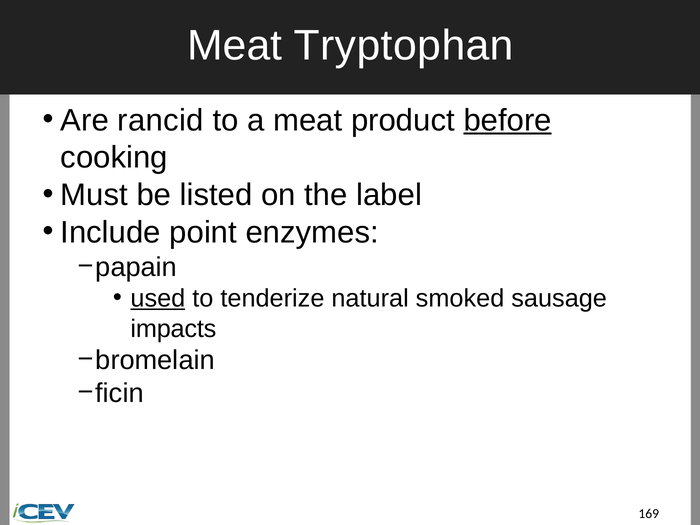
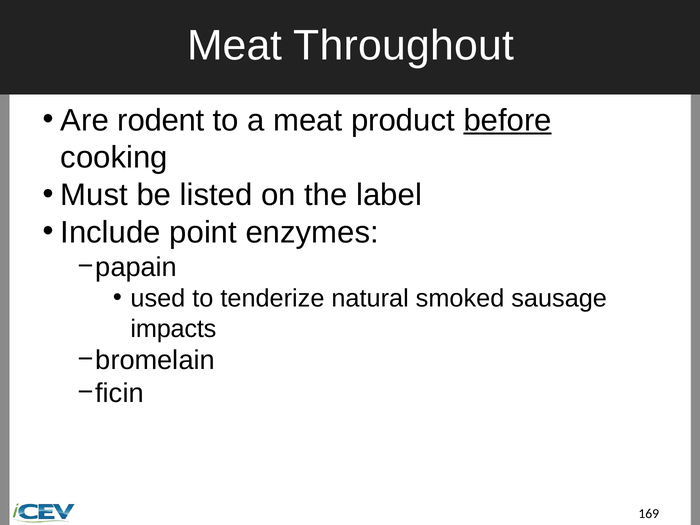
Tryptophan: Tryptophan -> Throughout
rancid: rancid -> rodent
used underline: present -> none
